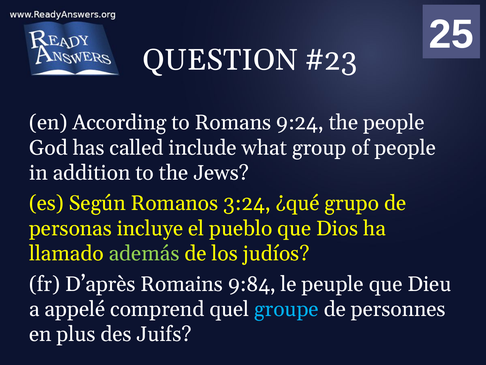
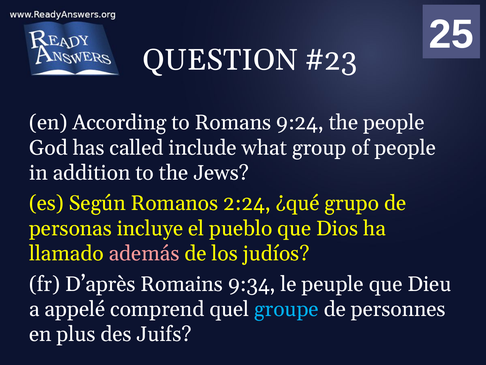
3:24: 3:24 -> 2:24
además colour: light green -> pink
9:84: 9:84 -> 9:34
